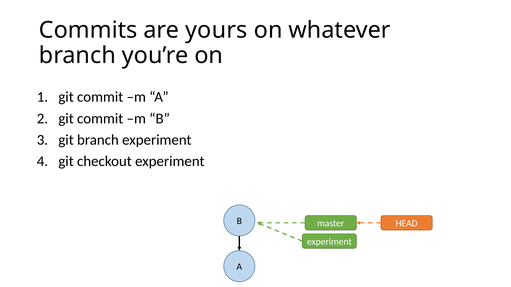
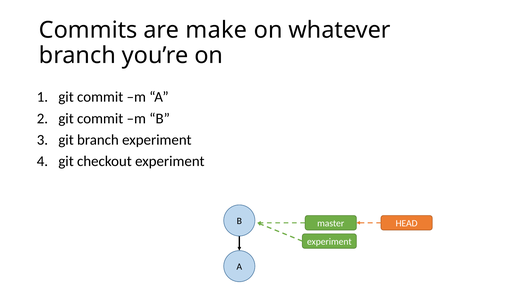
yours: yours -> make
